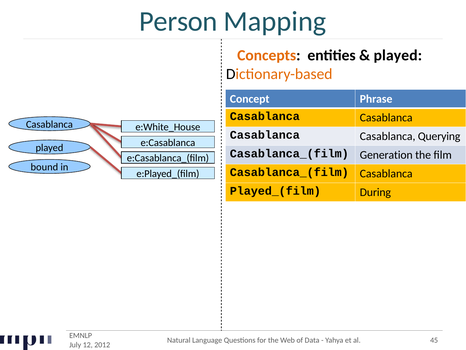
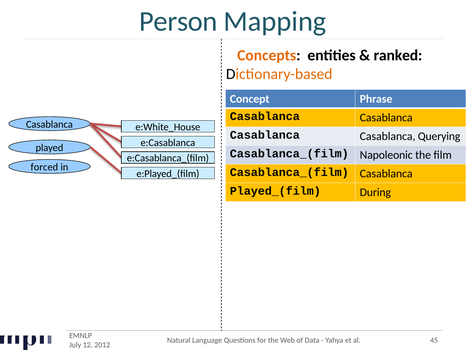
played at (398, 55): played -> ranked
Generation: Generation -> Napoleonic
bound: bound -> forced
